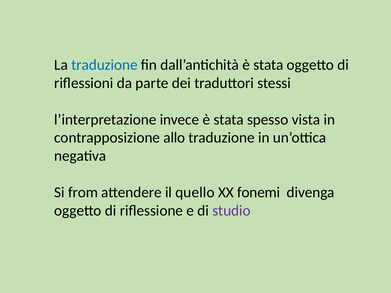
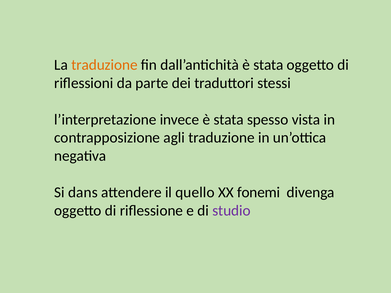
traduzione at (104, 65) colour: blue -> orange
allo: allo -> agli
from: from -> dans
